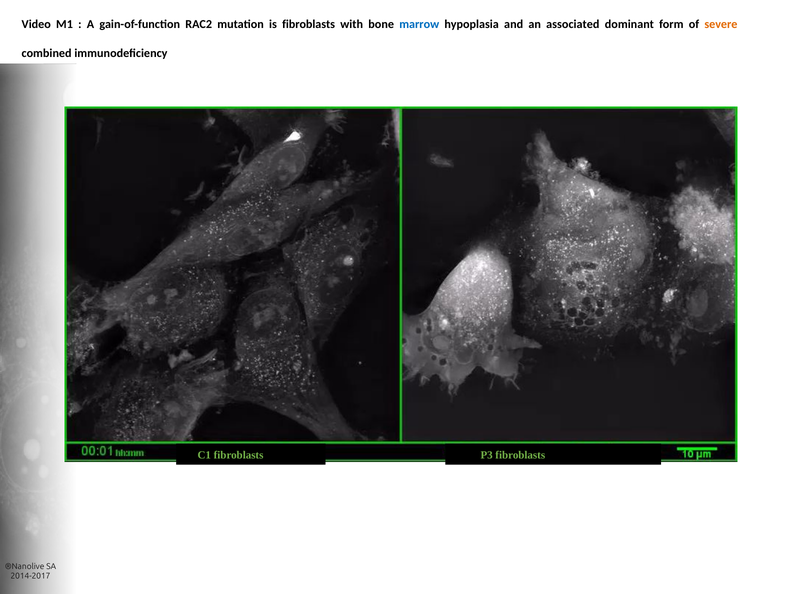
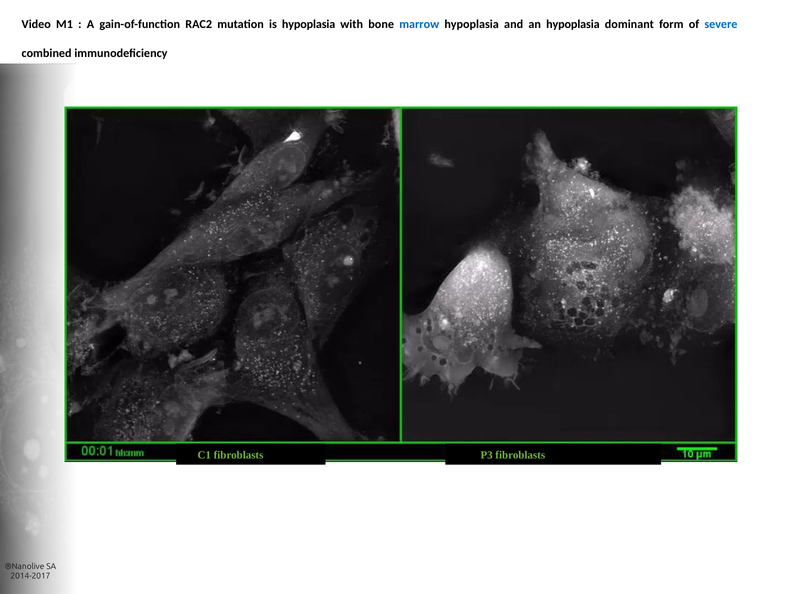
is fibroblasts: fibroblasts -> hypoplasia
an associated: associated -> hypoplasia
severe colour: orange -> blue
